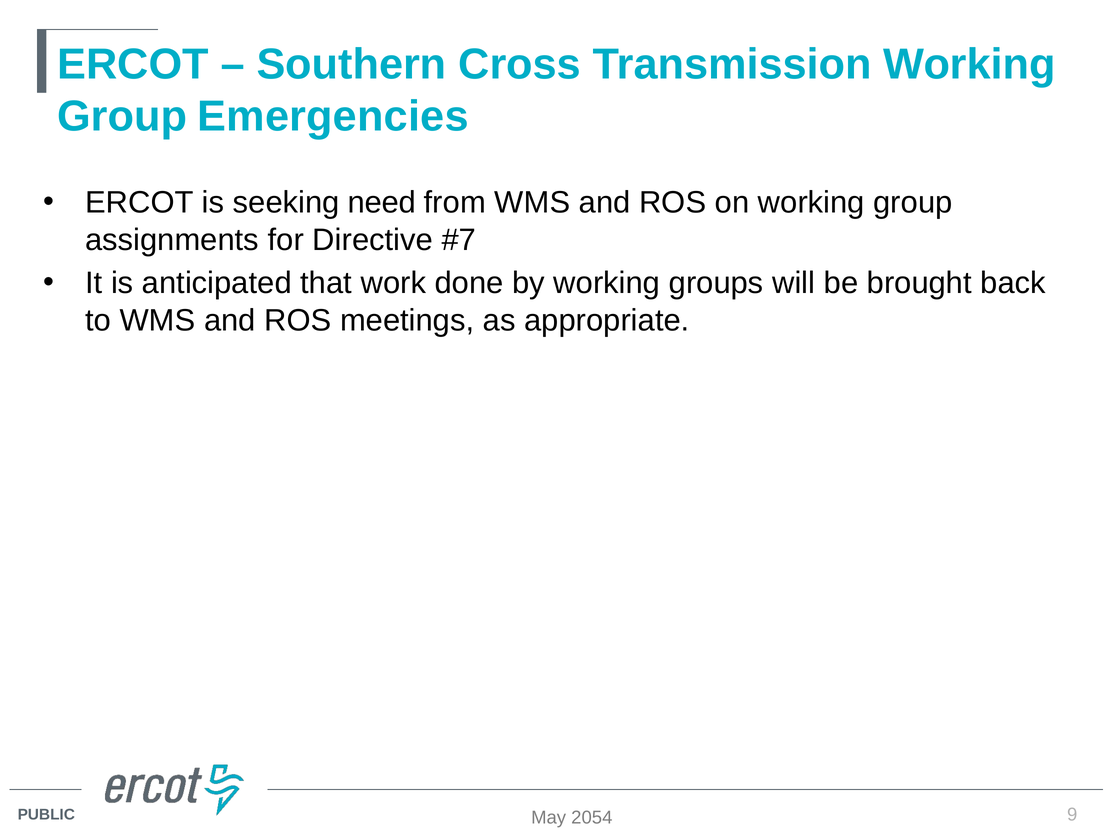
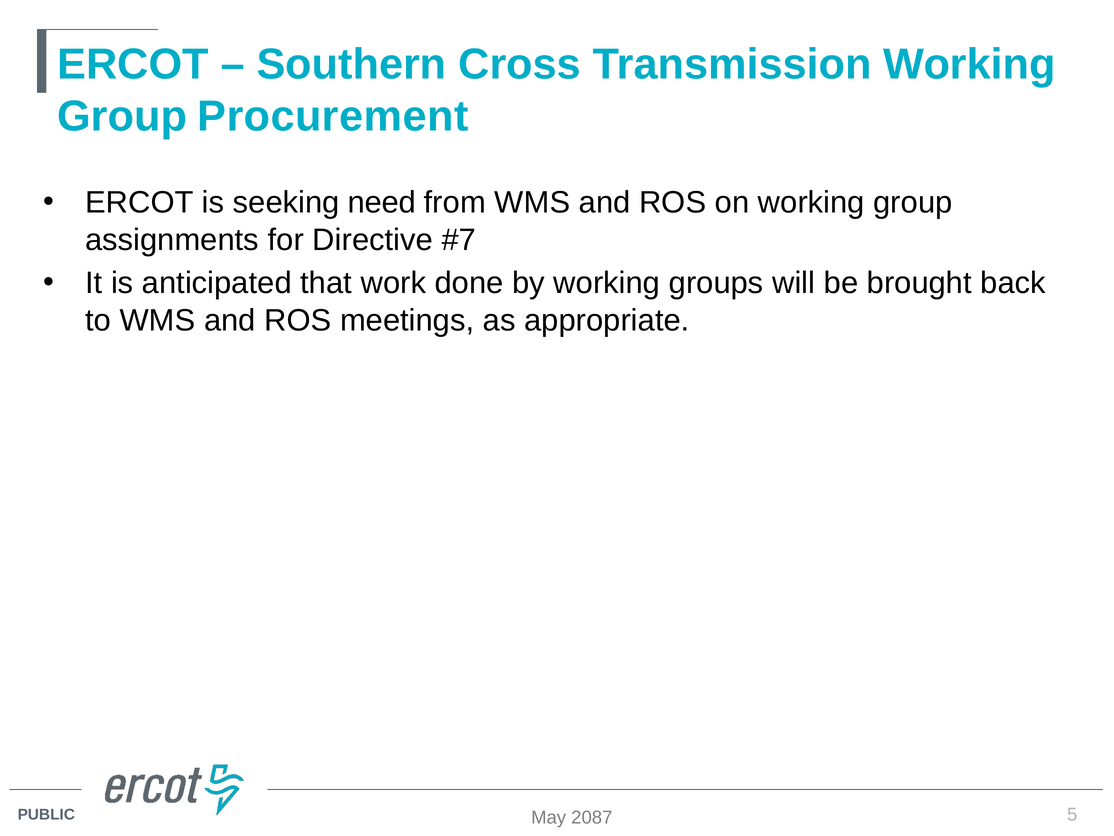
Emergencies: Emergencies -> Procurement
9: 9 -> 5
2054: 2054 -> 2087
